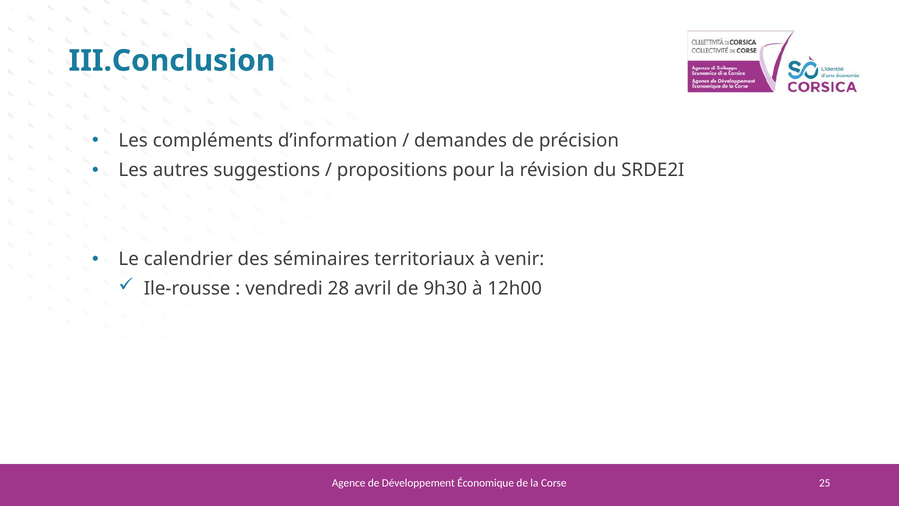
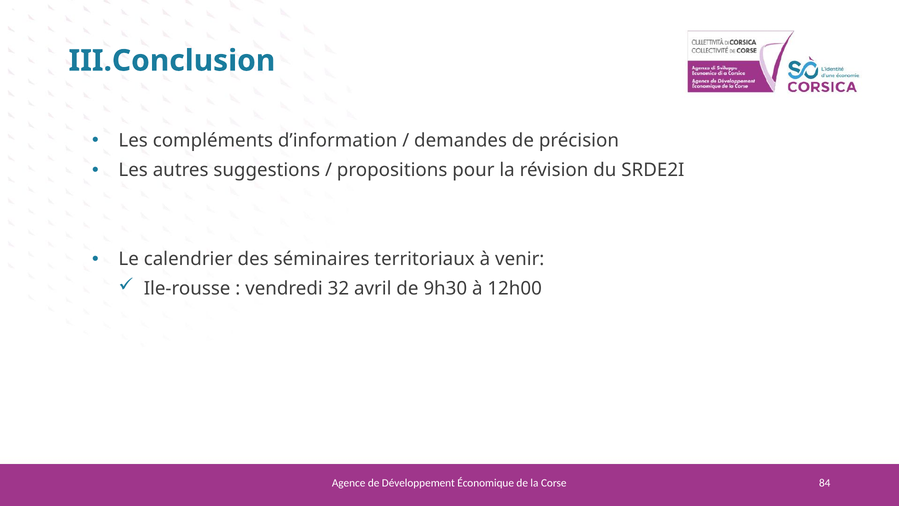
28: 28 -> 32
25: 25 -> 84
